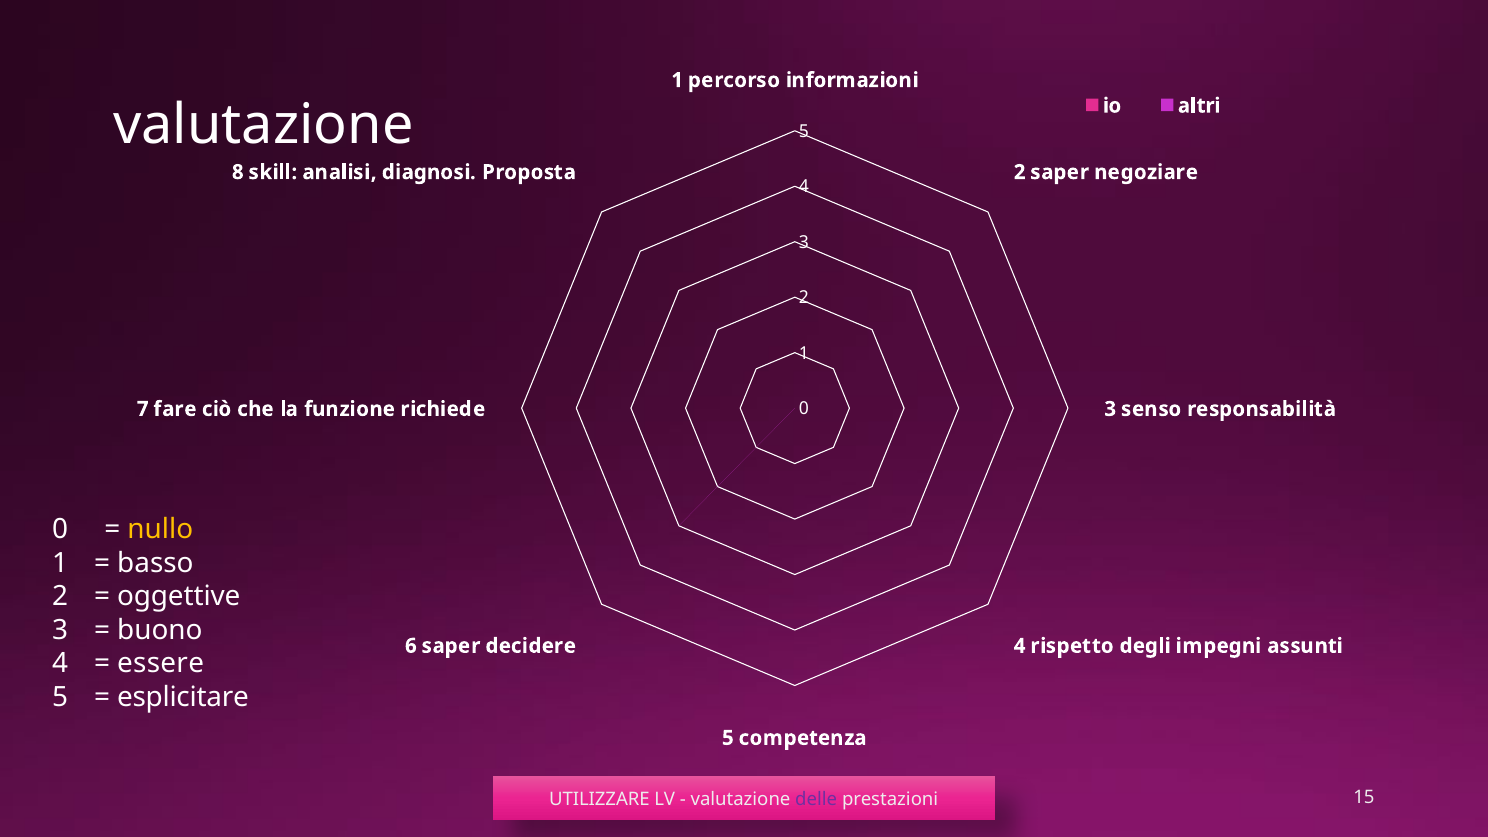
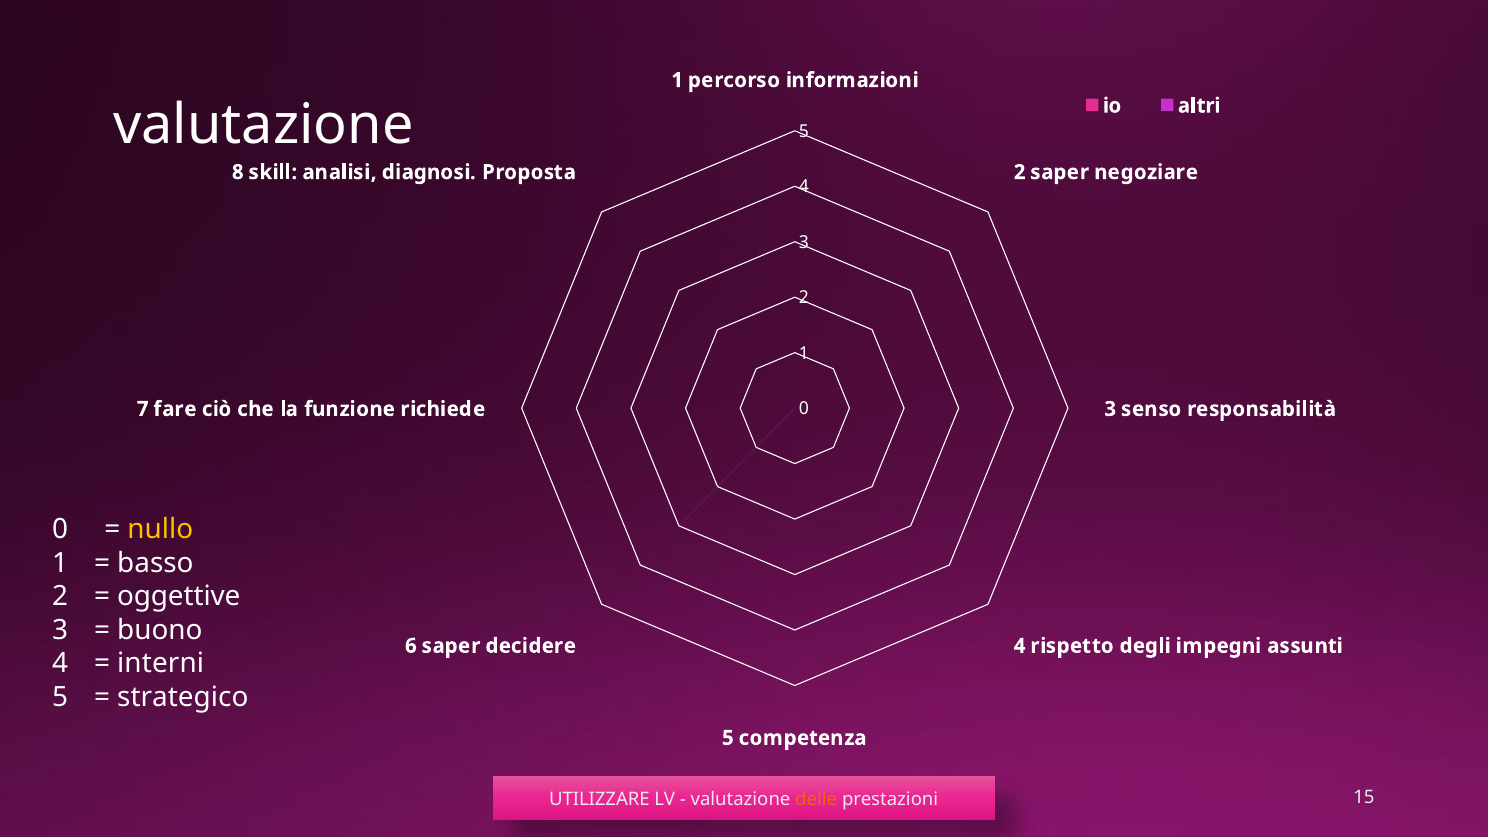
essere: essere -> interni
esplicitare: esplicitare -> strategico
delle colour: purple -> orange
